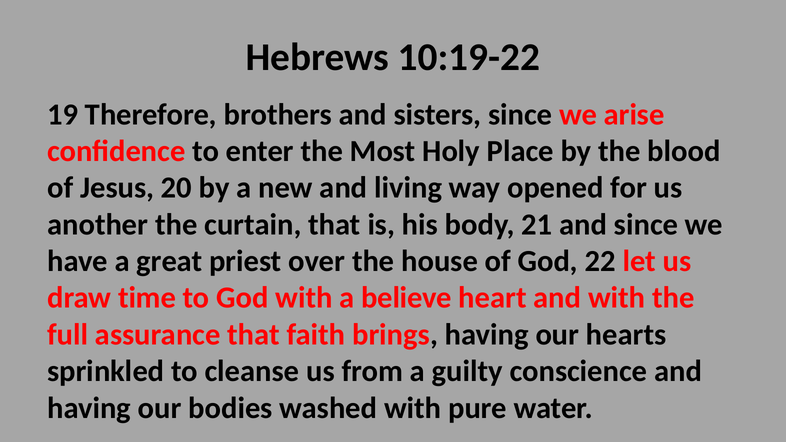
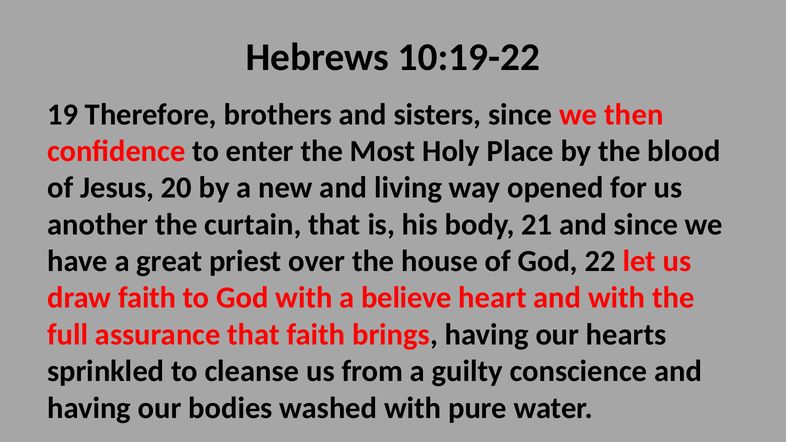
arise: arise -> then
draw time: time -> faith
